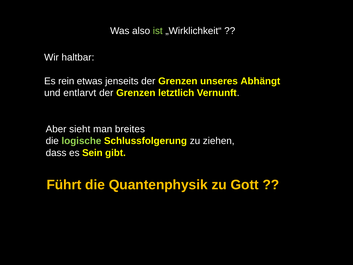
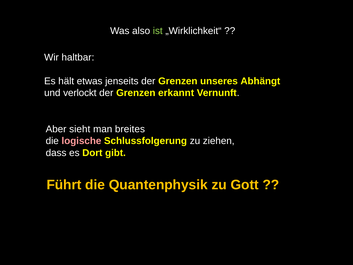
rein: rein -> hält
entlarvt: entlarvt -> verlockt
letztlich: letztlich -> erkannt
logische colour: light green -> pink
Sein: Sein -> Dort
